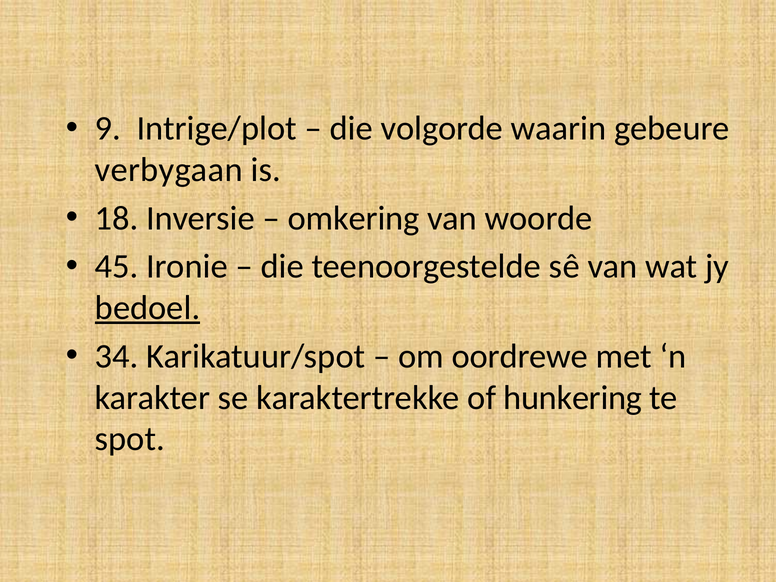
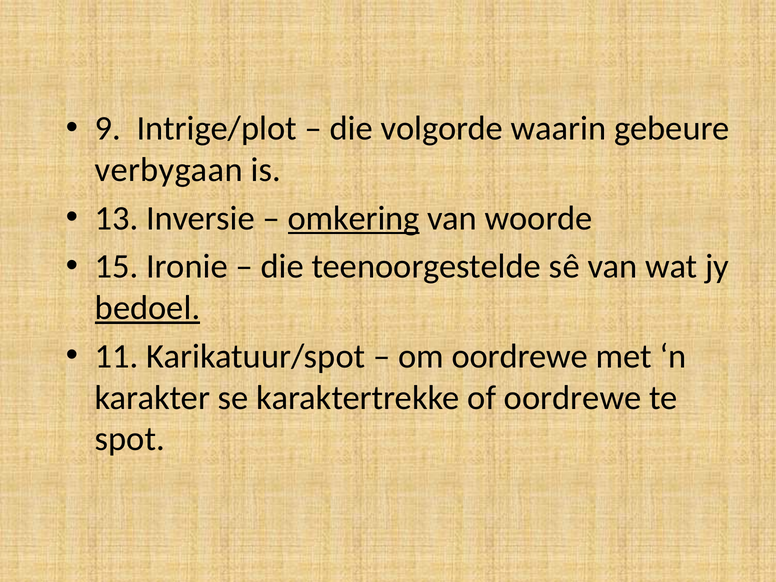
18: 18 -> 13
omkering underline: none -> present
45: 45 -> 15
34: 34 -> 11
of hunkering: hunkering -> oordrewe
